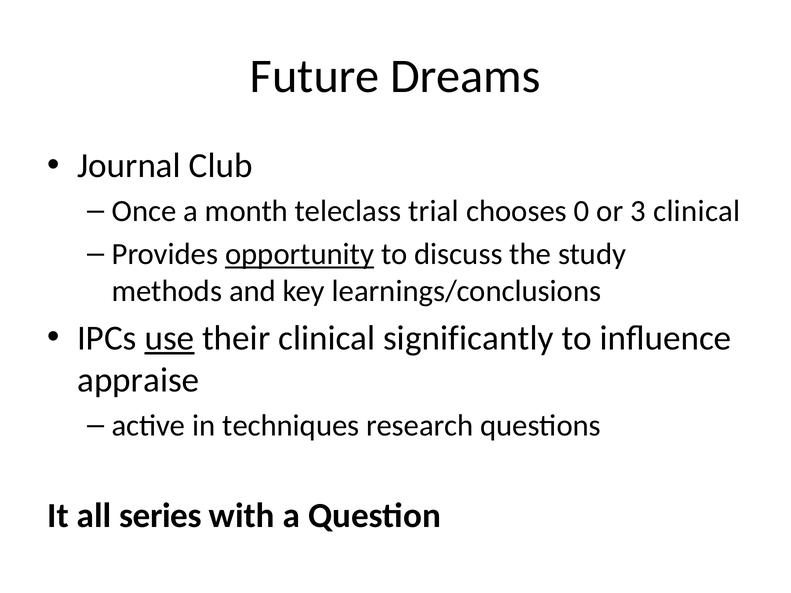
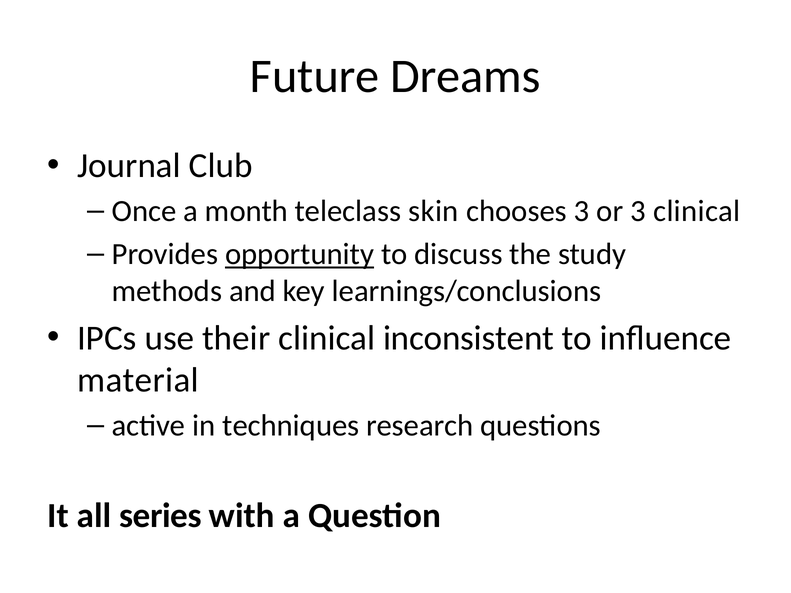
trial: trial -> skin
chooses 0: 0 -> 3
use underline: present -> none
significantly: significantly -> inconsistent
appraise: appraise -> material
